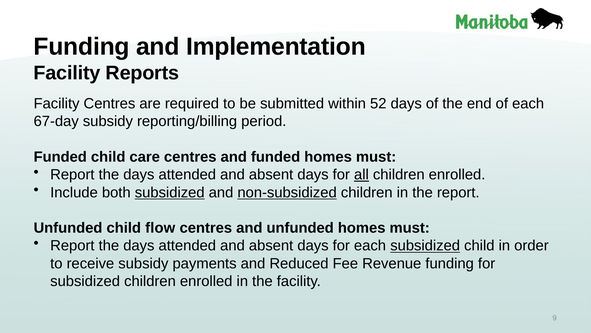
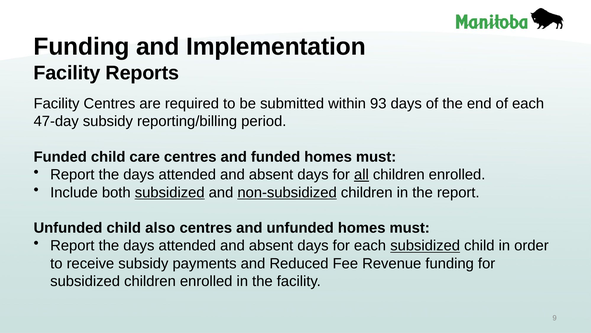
52: 52 -> 93
67-day: 67-day -> 47-day
flow: flow -> also
